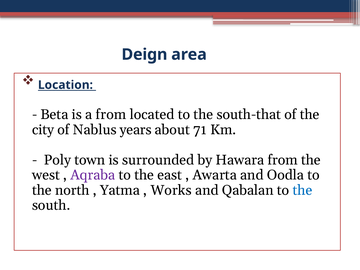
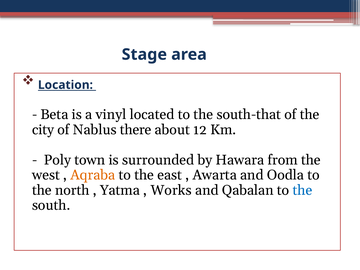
Deign: Deign -> Stage
a from: from -> vinyl
years: years -> there
71: 71 -> 12
Aqraba colour: purple -> orange
